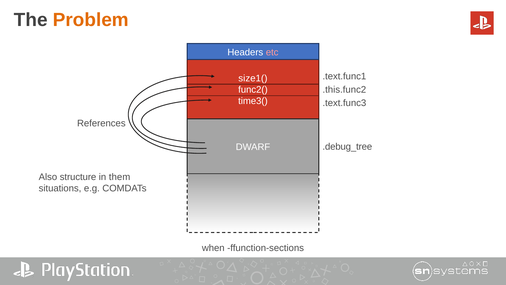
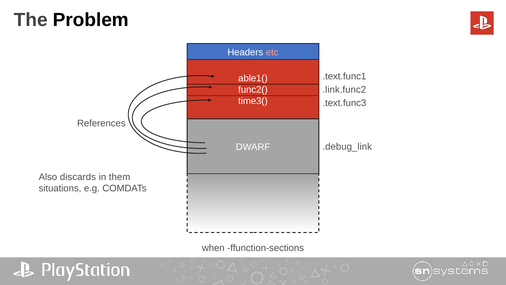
Problem colour: orange -> black
size1(: size1( -> able1(
.this.func2: .this.func2 -> .link.func2
.debug_tree: .debug_tree -> .debug_link
structure: structure -> discards
